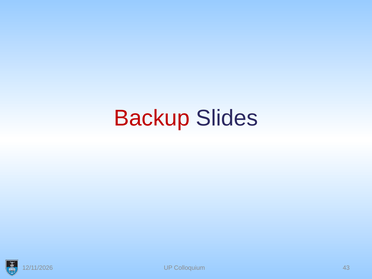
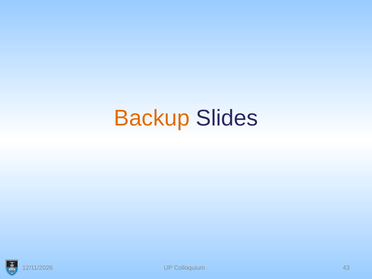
Backup colour: red -> orange
